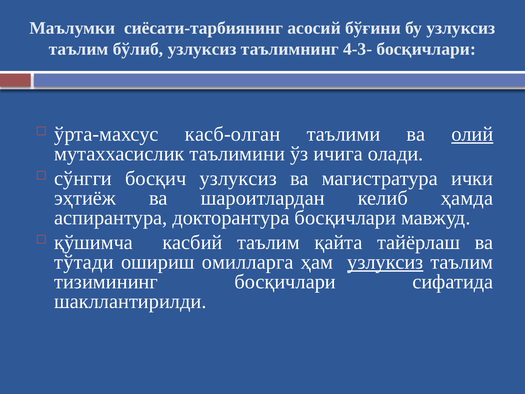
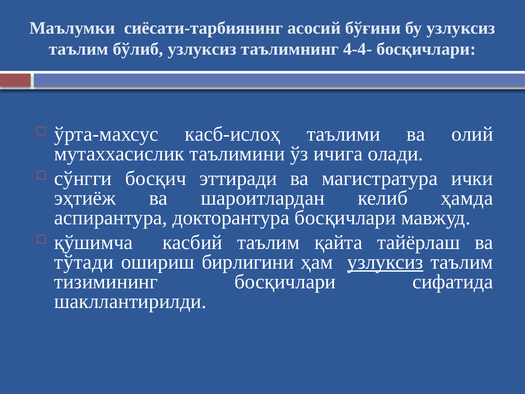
4-3-: 4-3- -> 4-4-
касб-олган: касб-олган -> касб-ислоҳ
олий underline: present -> none
босқич узлуксиз: узлуксиз -> эттиради
омилларга: омилларга -> бирлигини
